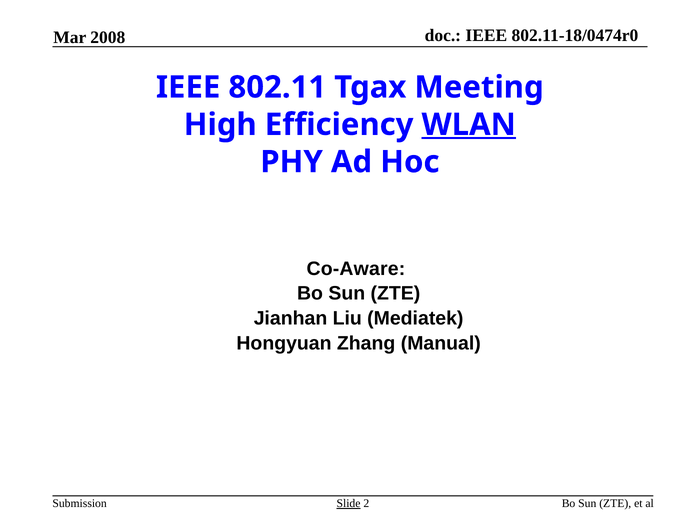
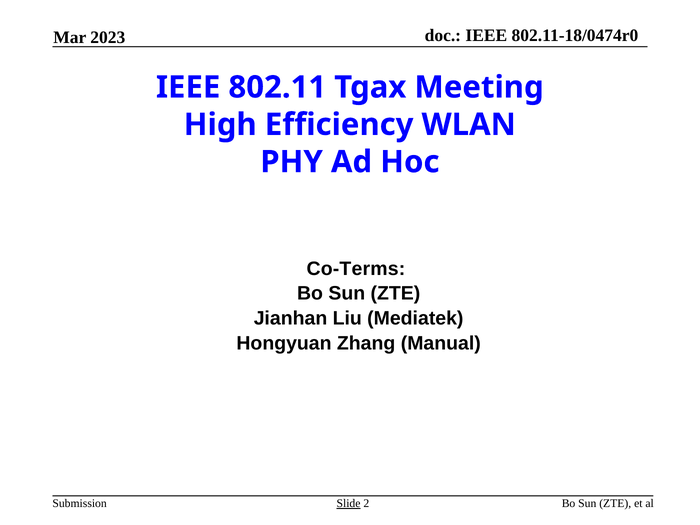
2008: 2008 -> 2023
WLAN underline: present -> none
Co-Aware: Co-Aware -> Co-Terms
